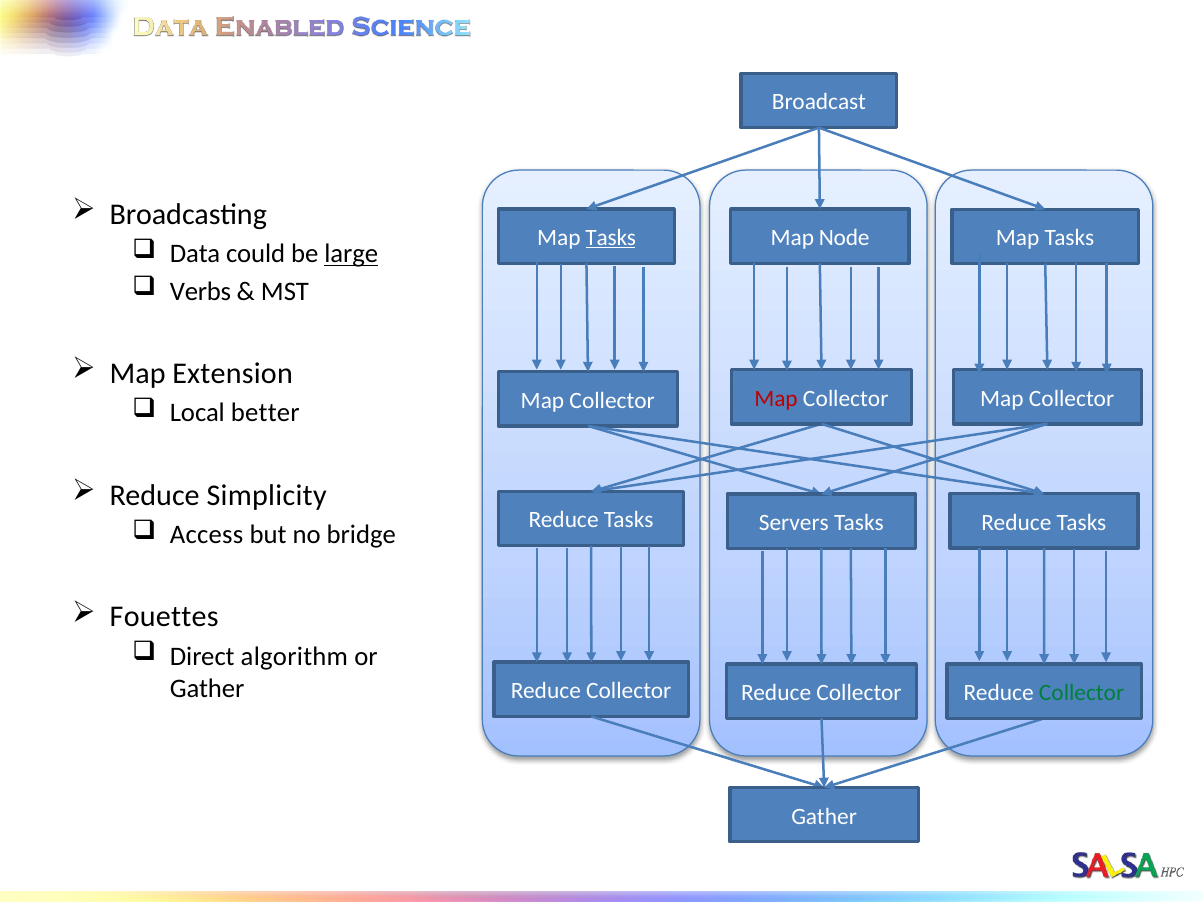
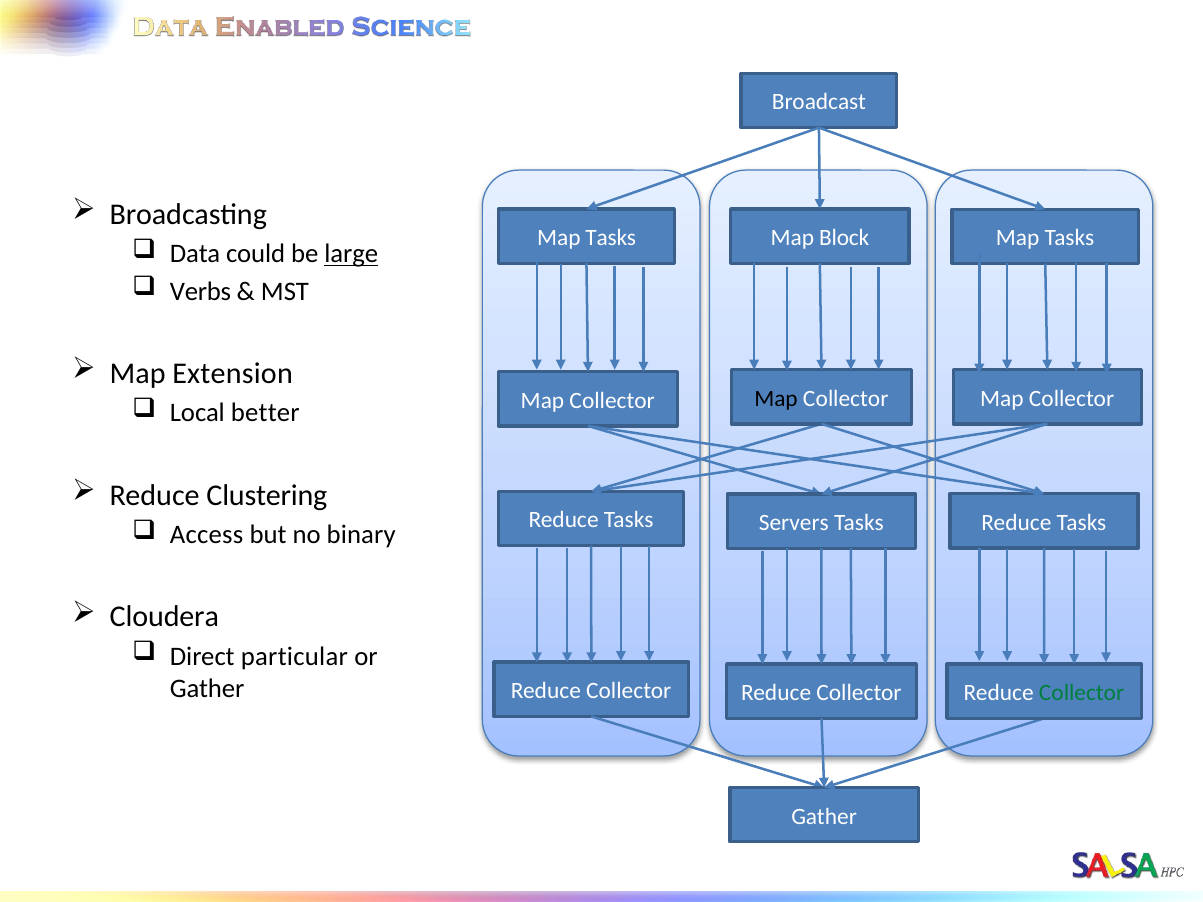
Tasks at (611, 238) underline: present -> none
Node: Node -> Block
Map at (776, 398) colour: red -> black
Simplicity: Simplicity -> Clustering
bridge: bridge -> binary
Fouettes: Fouettes -> Cloudera
algorithm: algorithm -> particular
